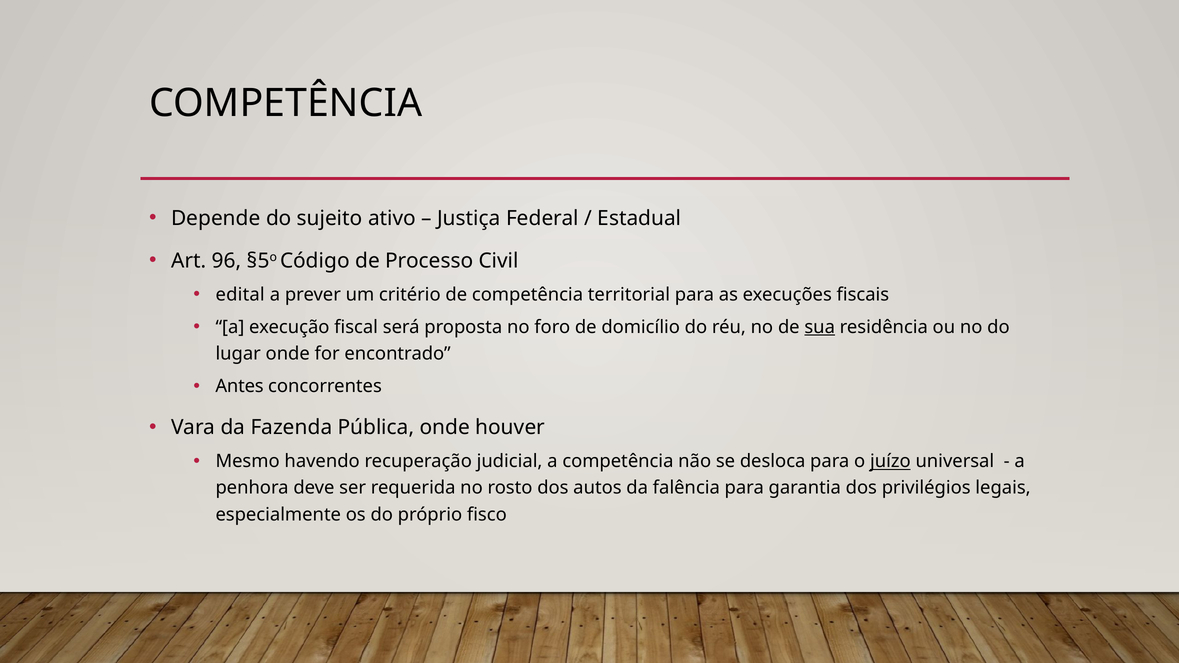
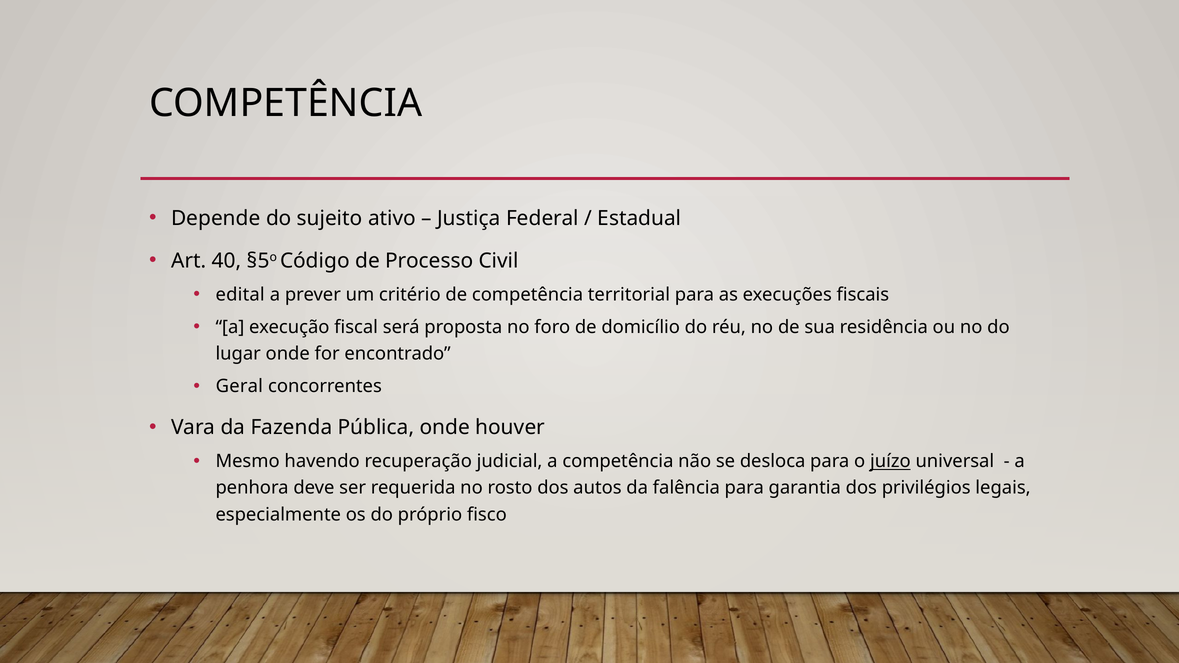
96: 96 -> 40
sua underline: present -> none
Antes: Antes -> Geral
